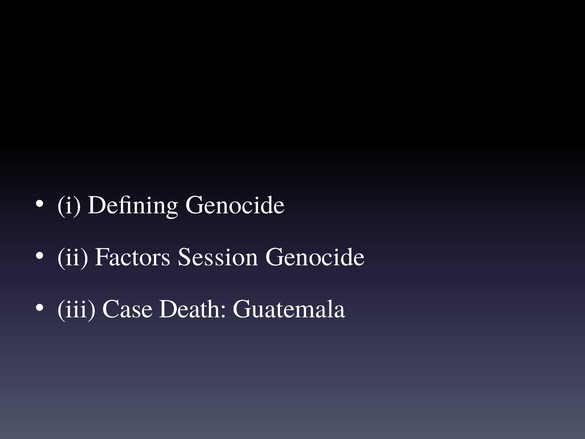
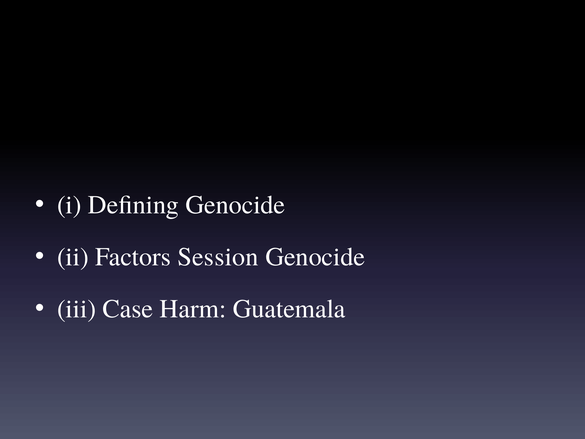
Death: Death -> Harm
